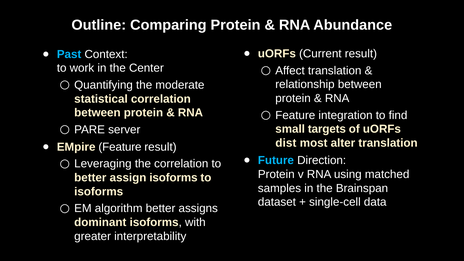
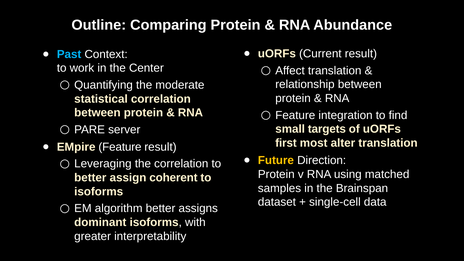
dist: dist -> first
Future colour: light blue -> yellow
assign isoforms: isoforms -> coherent
